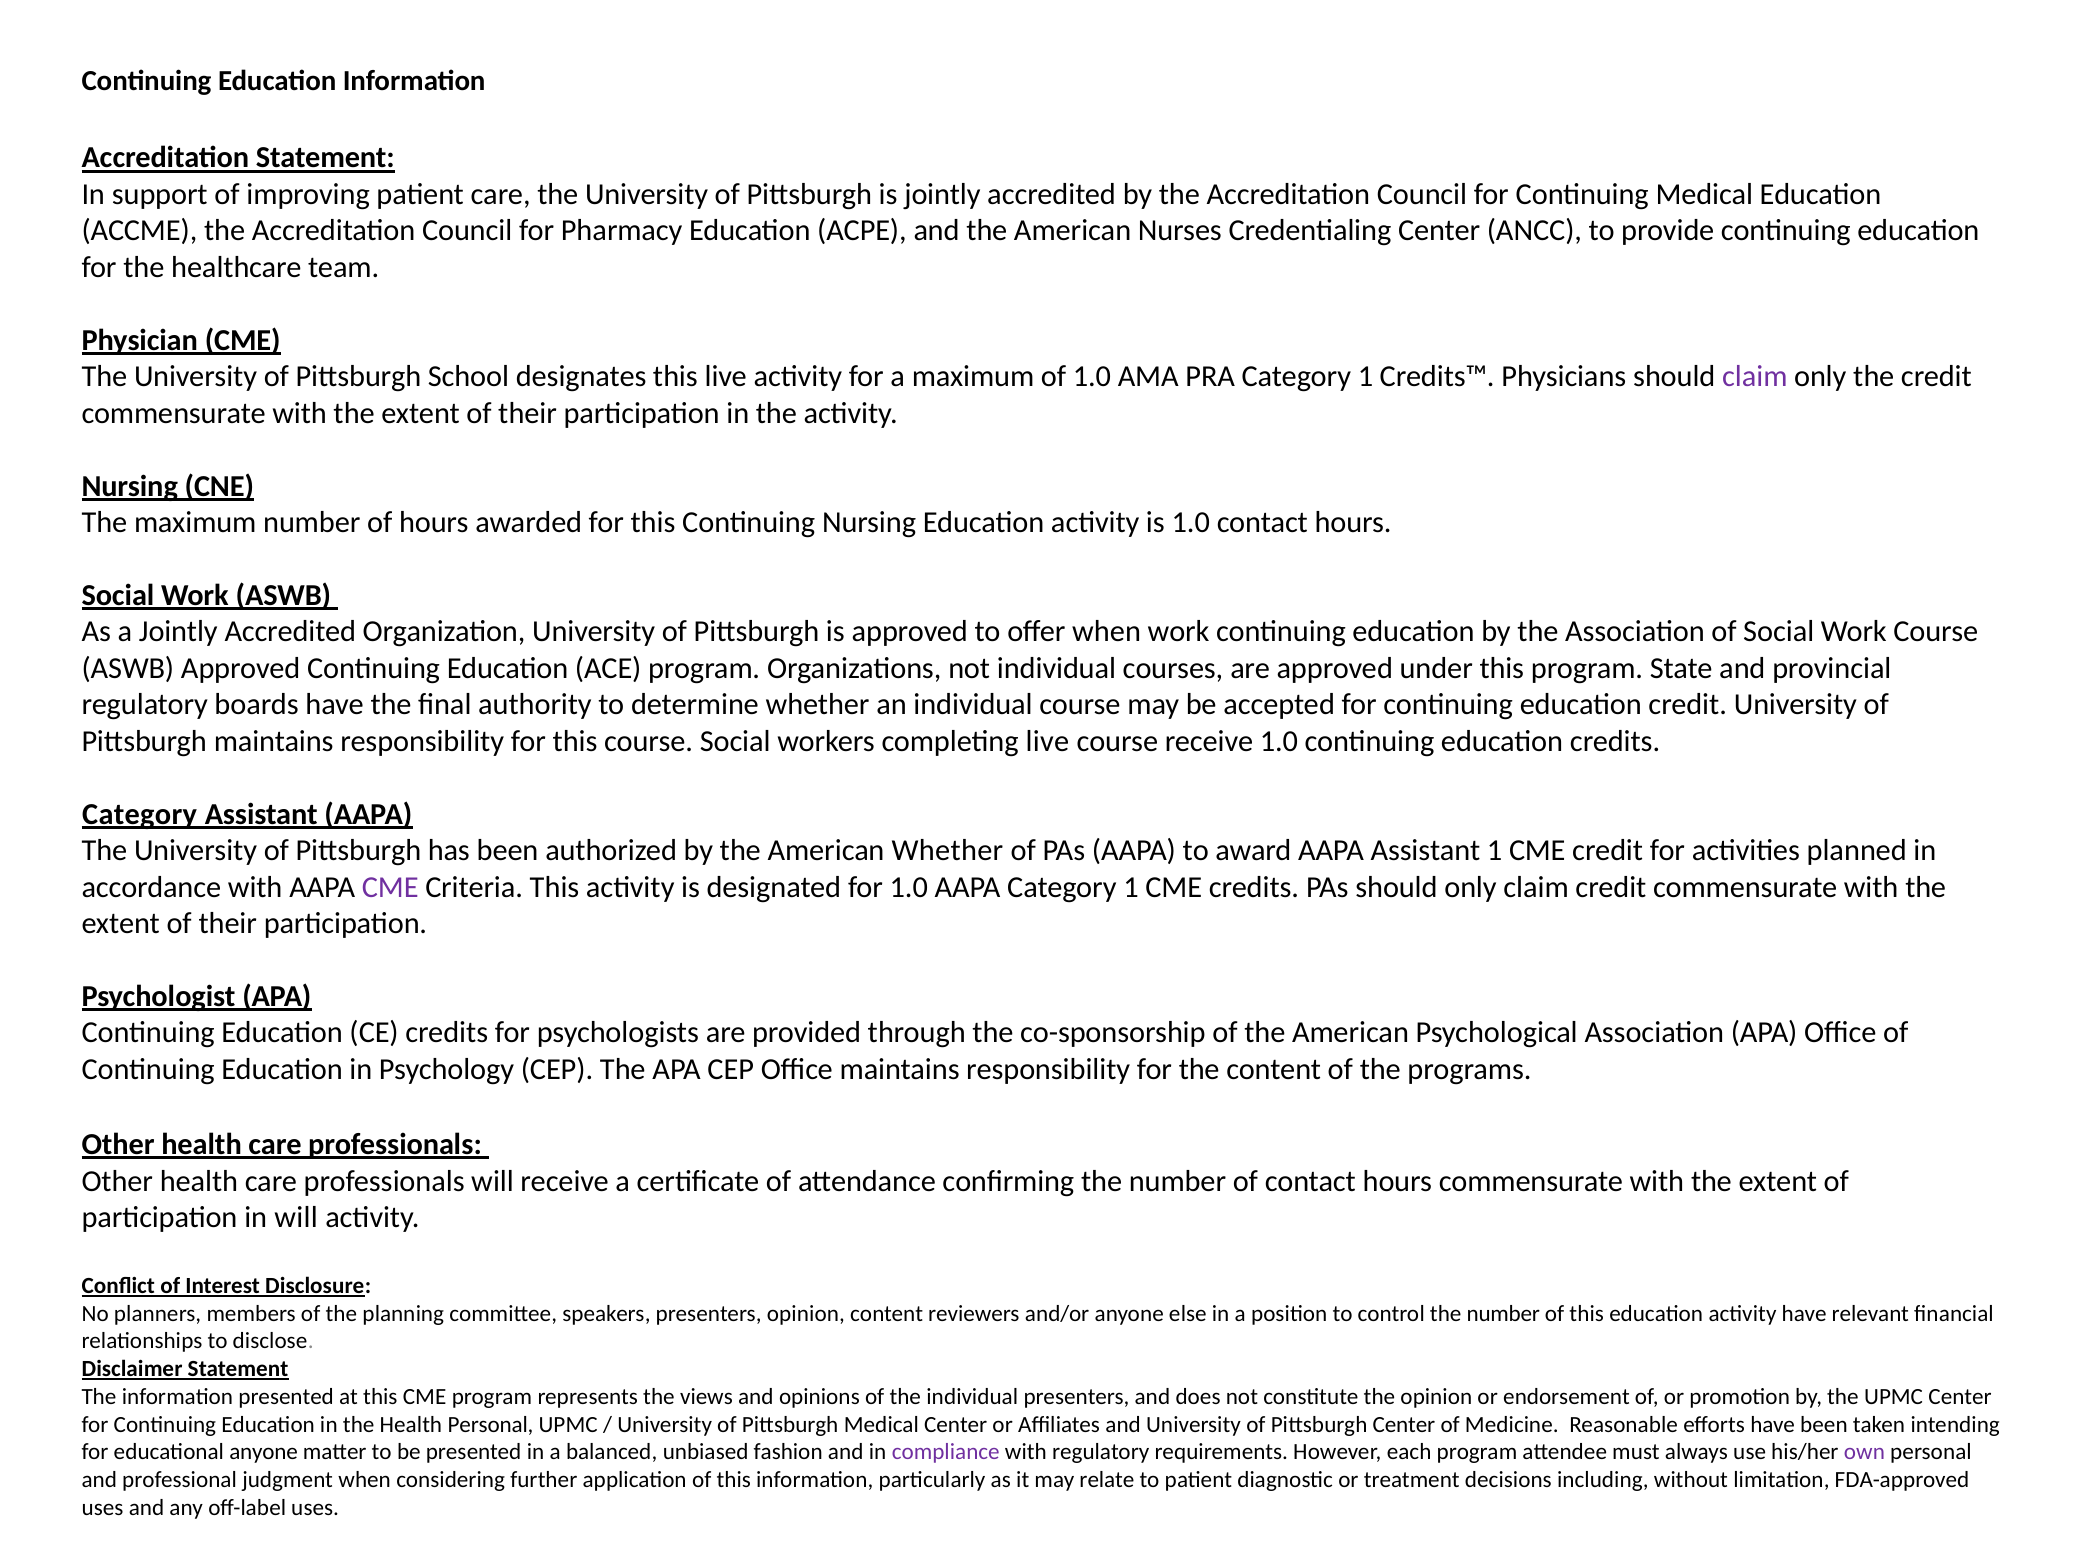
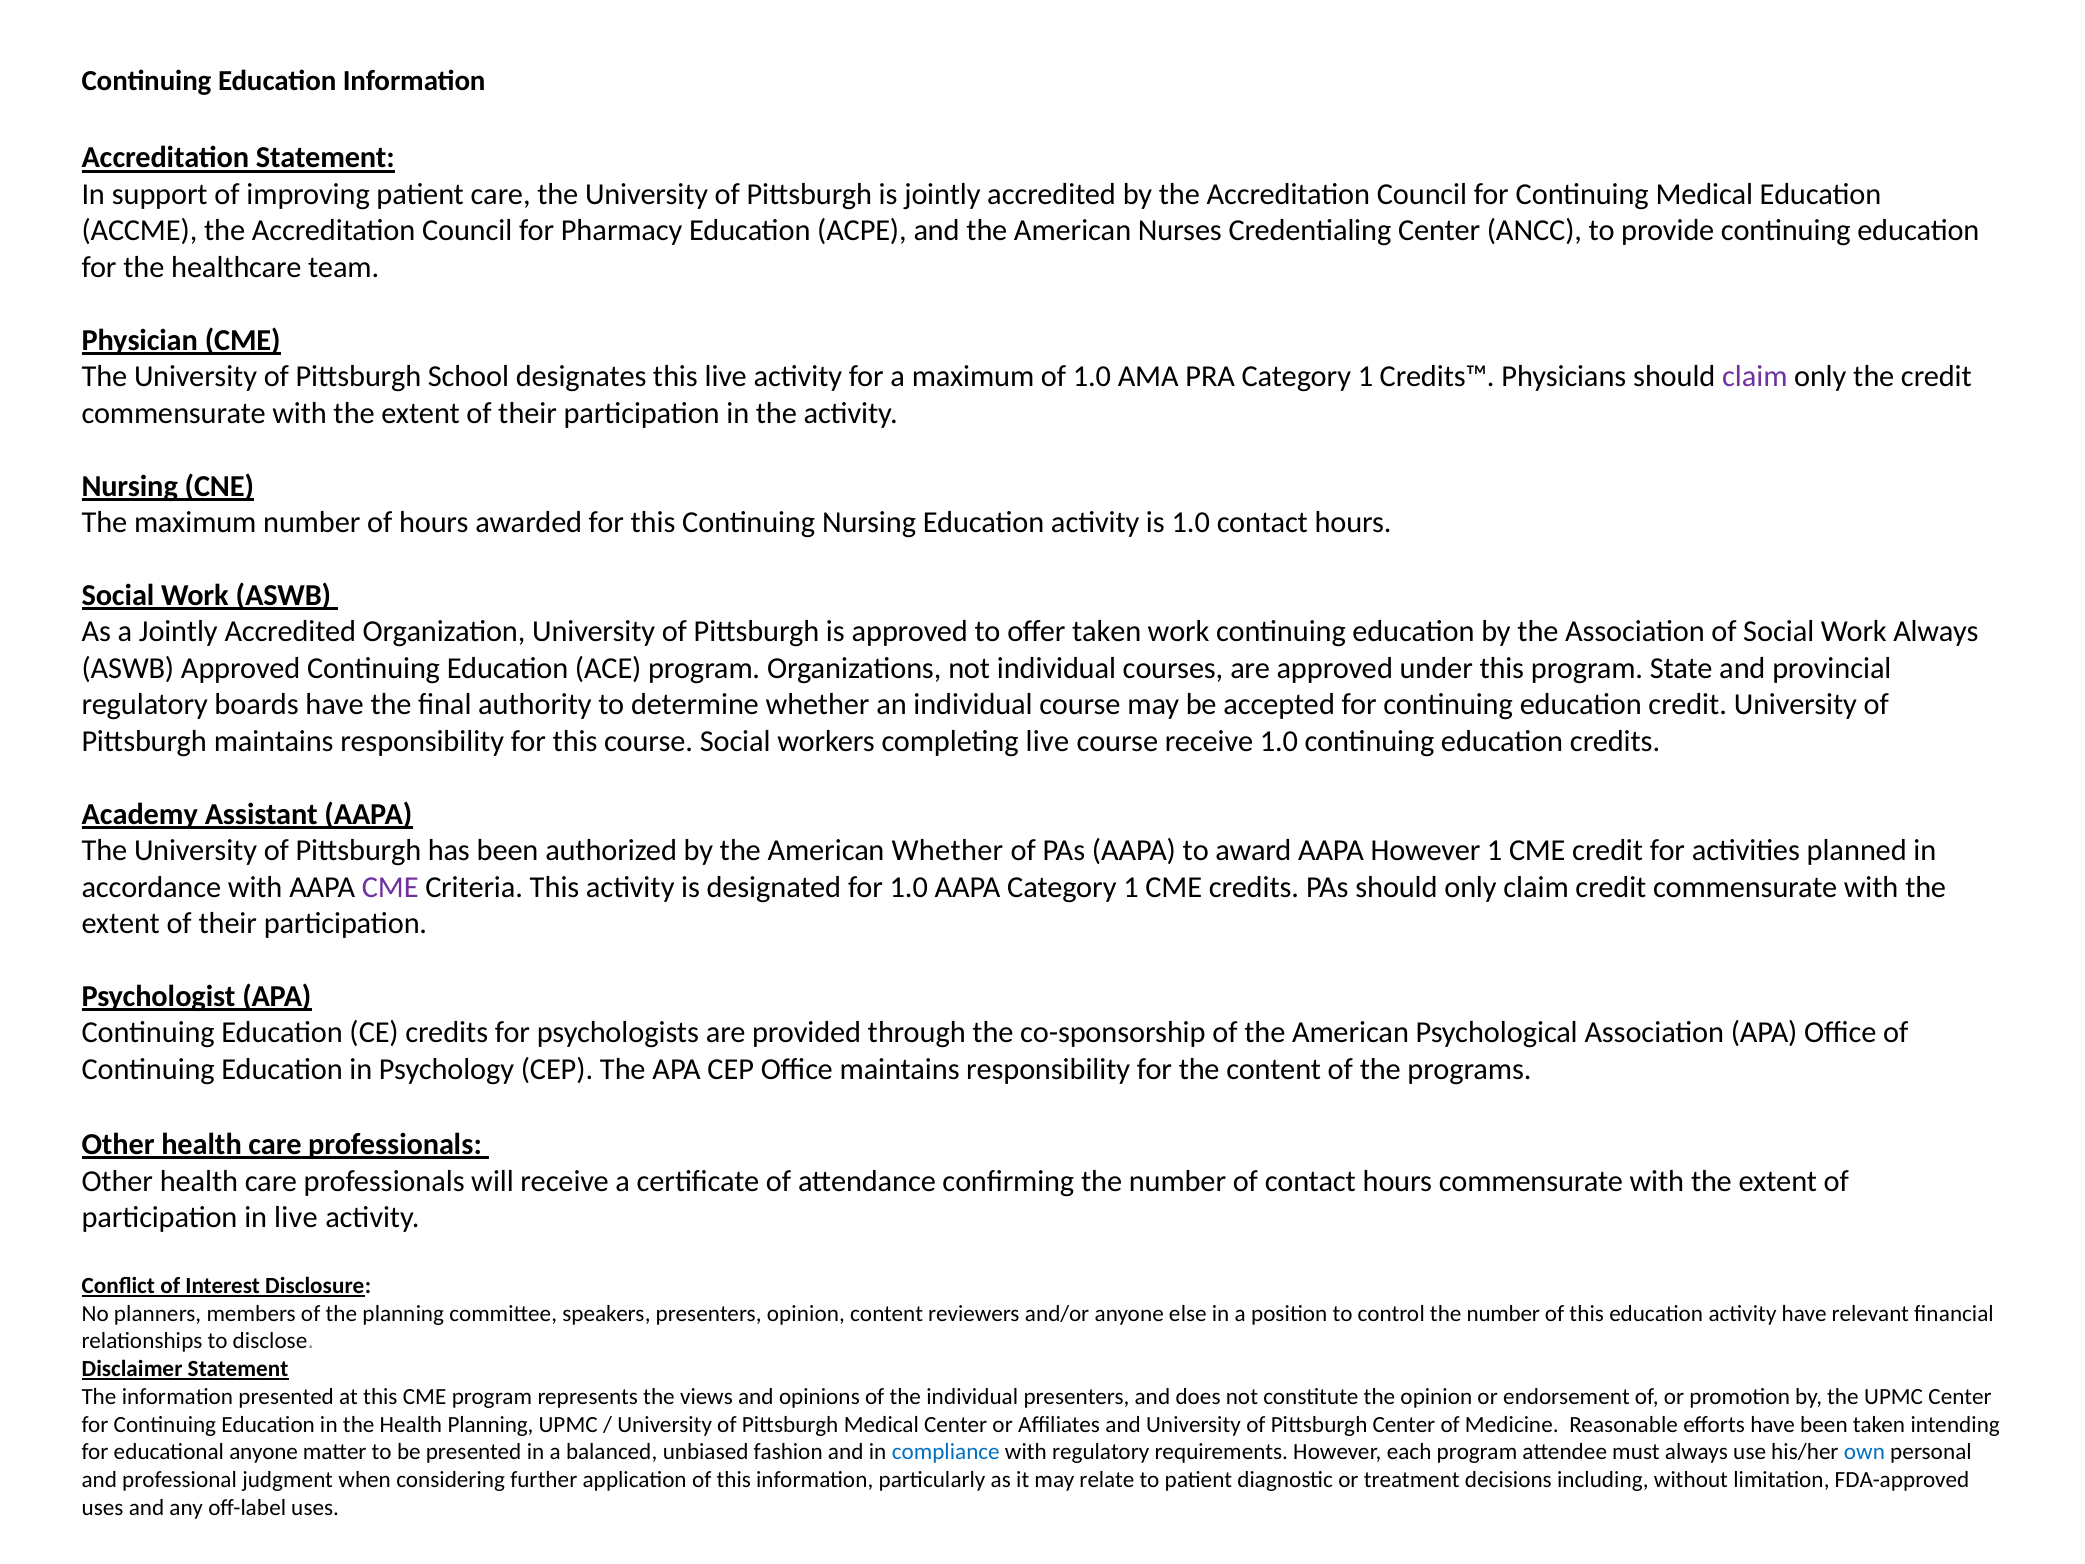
offer when: when -> taken
Work Course: Course -> Always
Category at (140, 814): Category -> Academy
AAPA Assistant: Assistant -> However
in will: will -> live
Health Personal: Personal -> Planning
compliance colour: purple -> blue
own colour: purple -> blue
